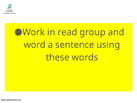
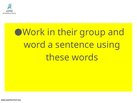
read: read -> their
